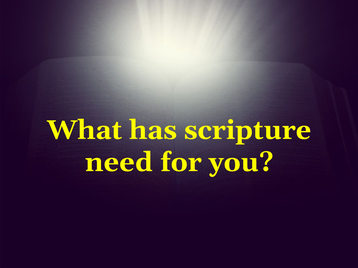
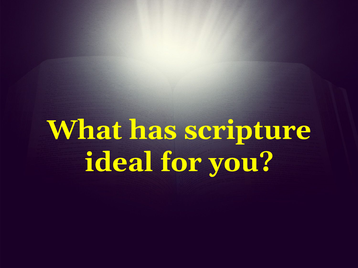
need: need -> ideal
